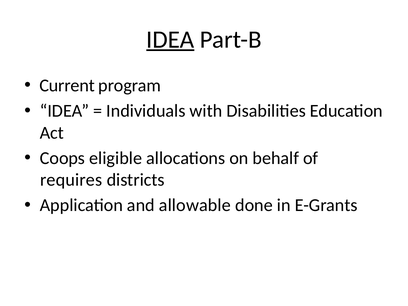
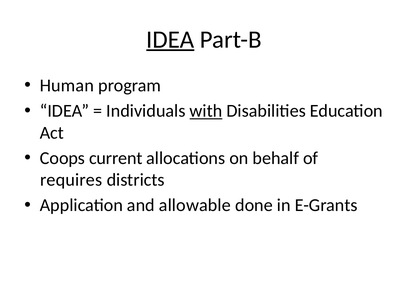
Current: Current -> Human
with underline: none -> present
eligible: eligible -> current
